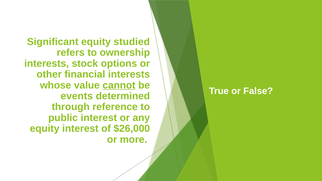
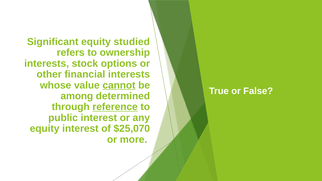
events: events -> among
reference underline: none -> present
$26,000: $26,000 -> $25,070
